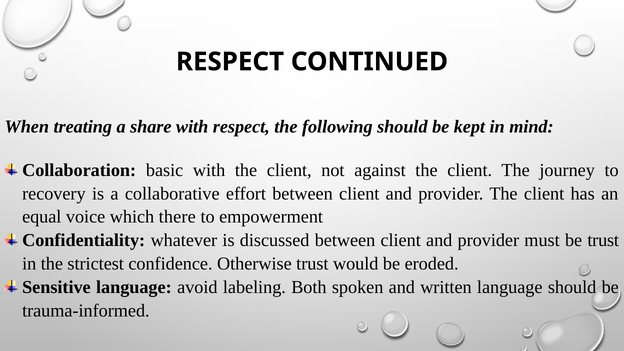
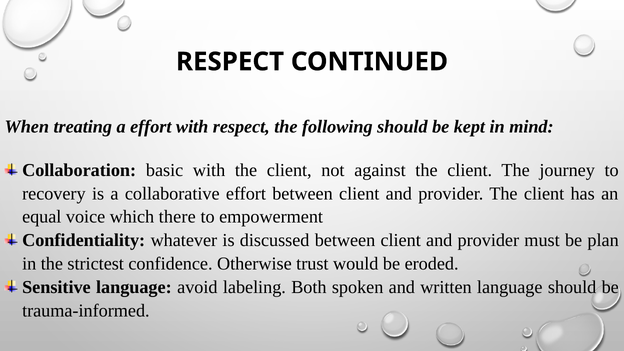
a share: share -> effort
be trust: trust -> plan
